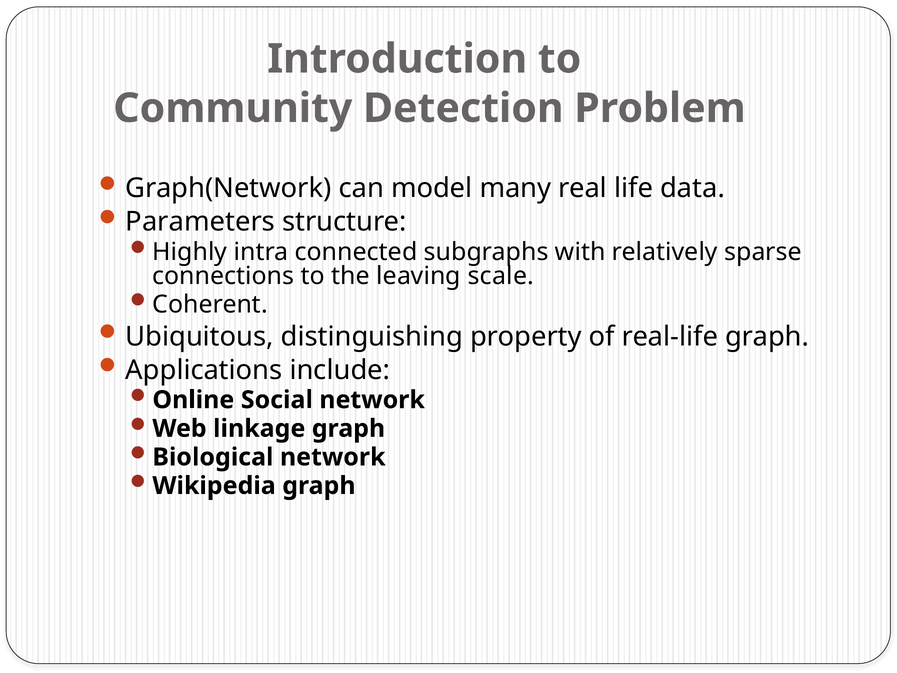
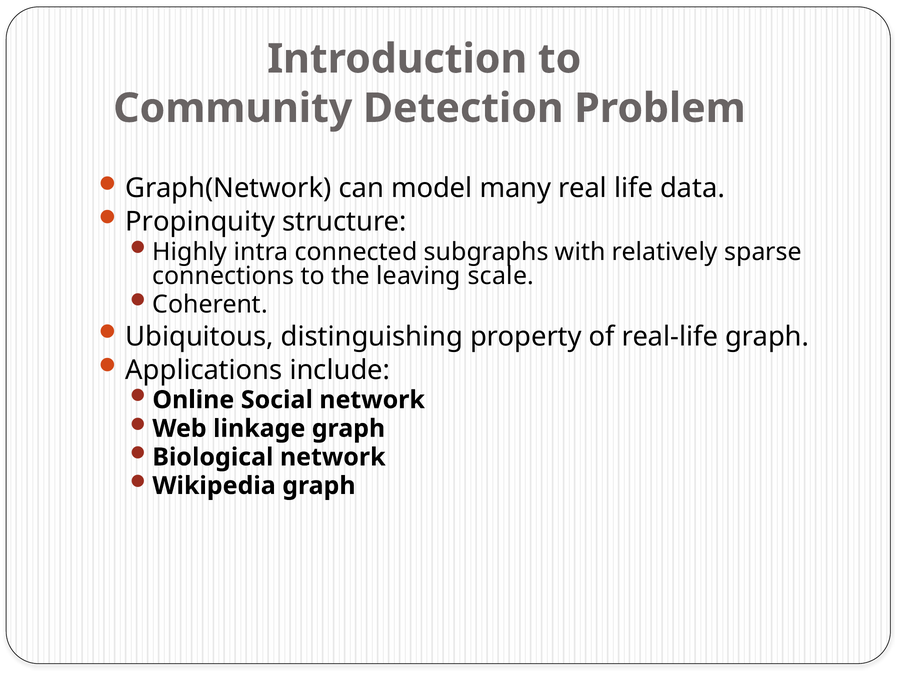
Parameters: Parameters -> Propinquity
